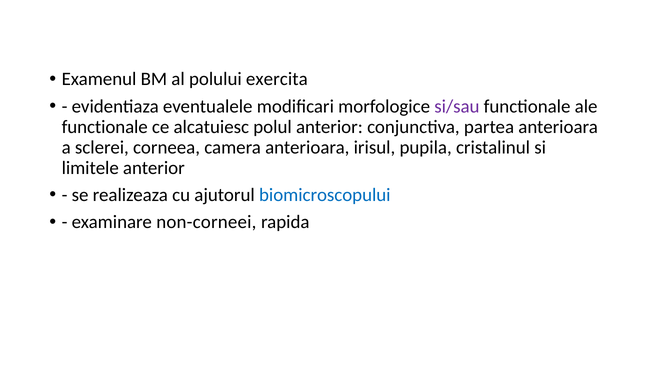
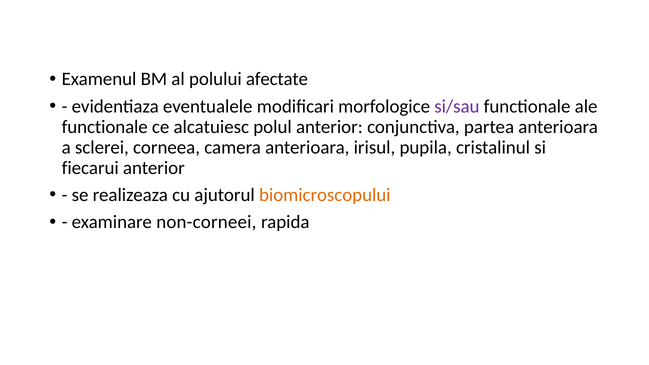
exercita: exercita -> afectate
limitele: limitele -> fiecarui
biomicroscopului colour: blue -> orange
